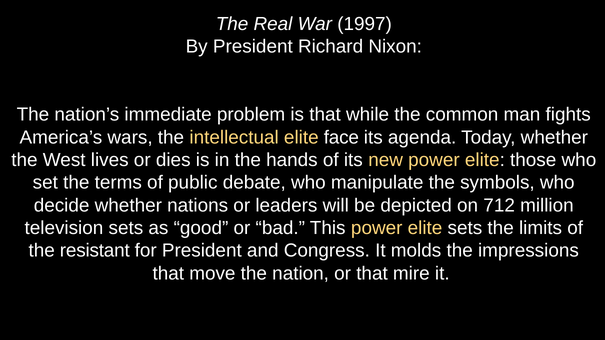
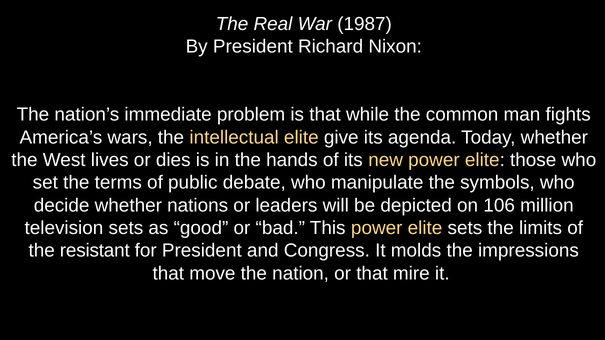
1997: 1997 -> 1987
face: face -> give
712: 712 -> 106
